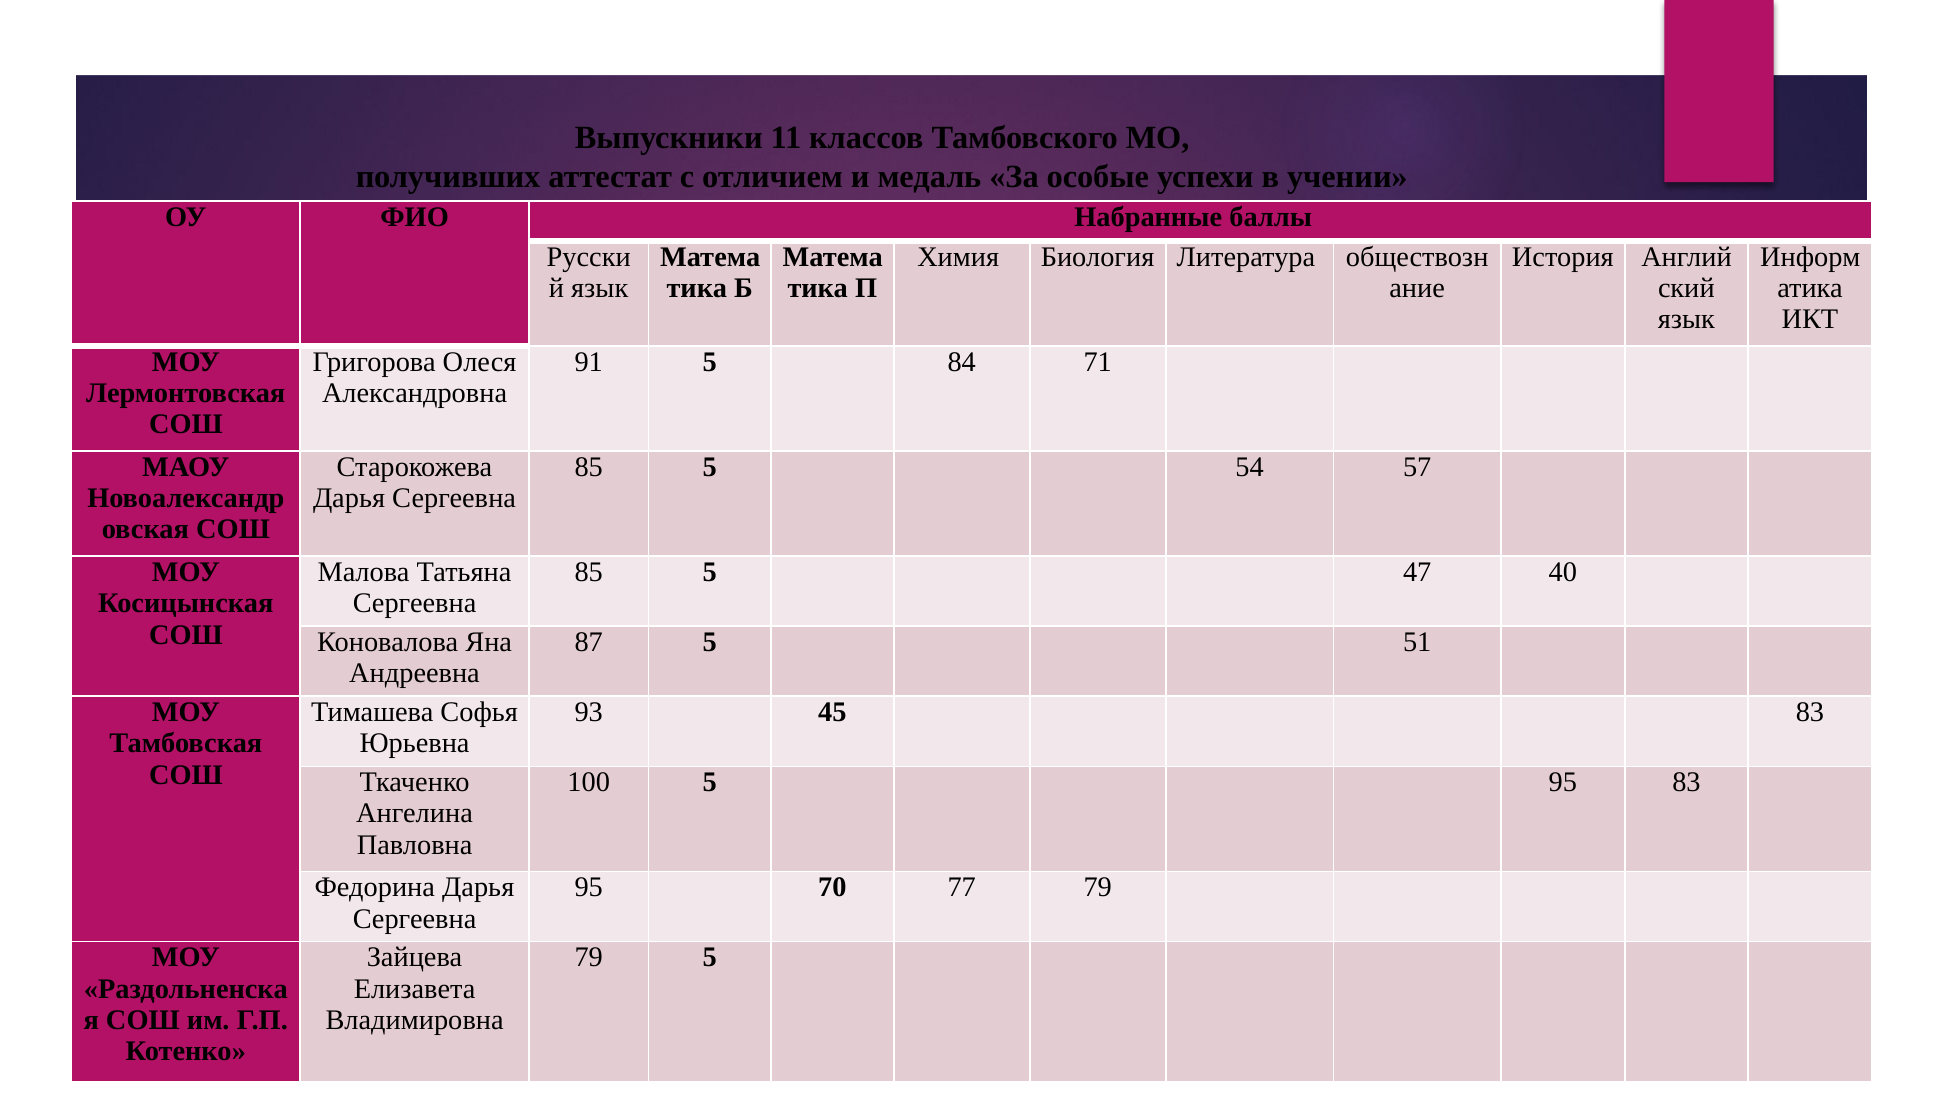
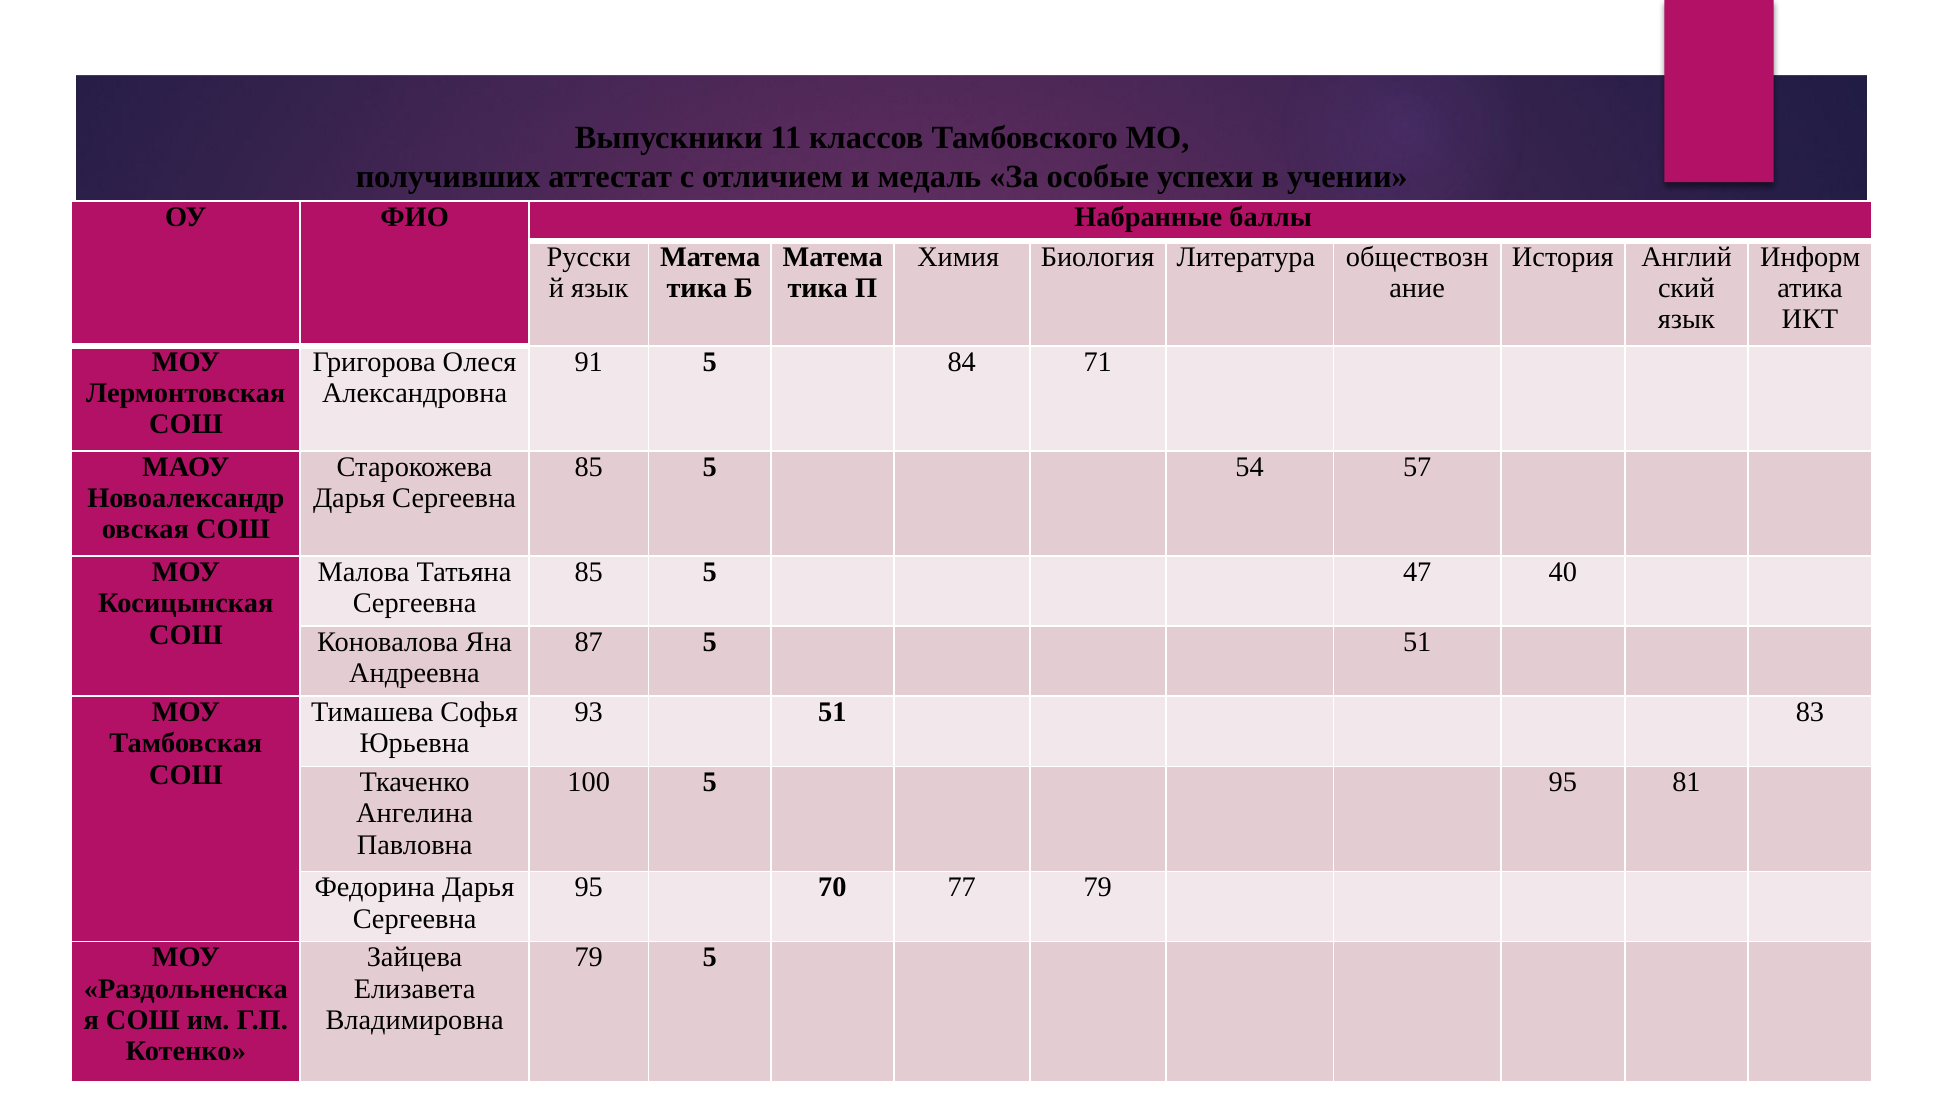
93 45: 45 -> 51
95 83: 83 -> 81
